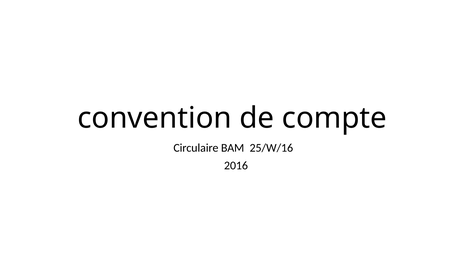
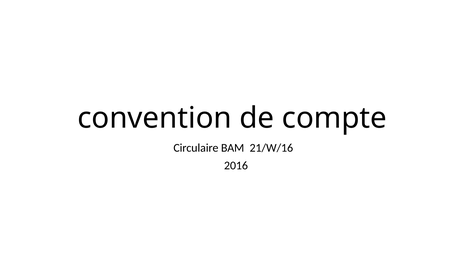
25/W/16: 25/W/16 -> 21/W/16
